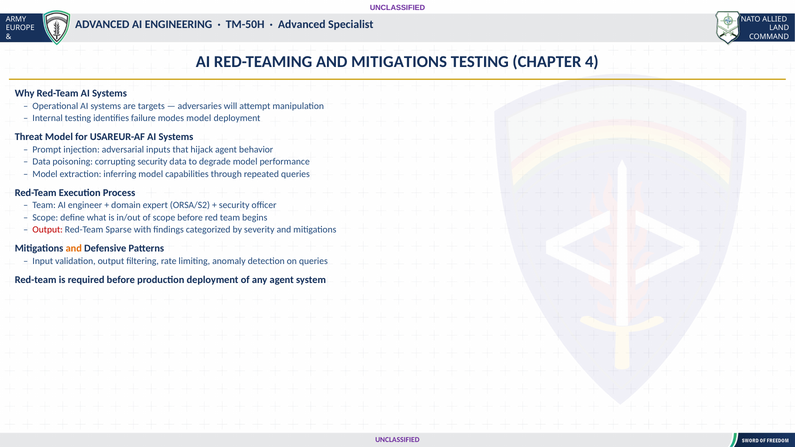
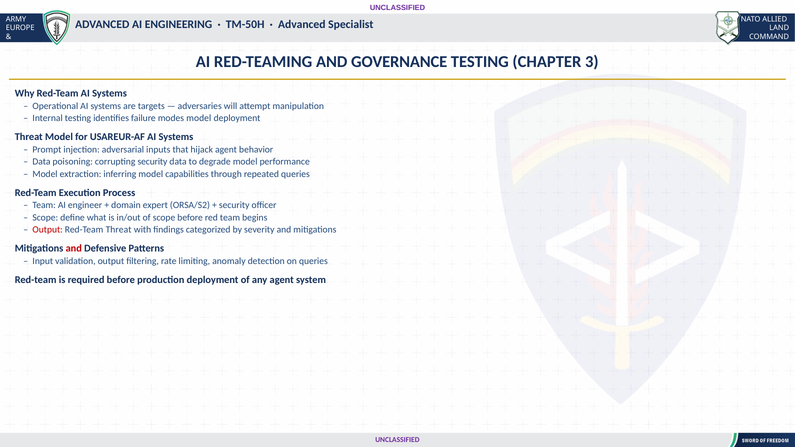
RED-TEAMING AND MITIGATIONS: MITIGATIONS -> GOVERNANCE
4: 4 -> 3
Red-Team Sparse: Sparse -> Threat
and at (74, 248) colour: orange -> red
